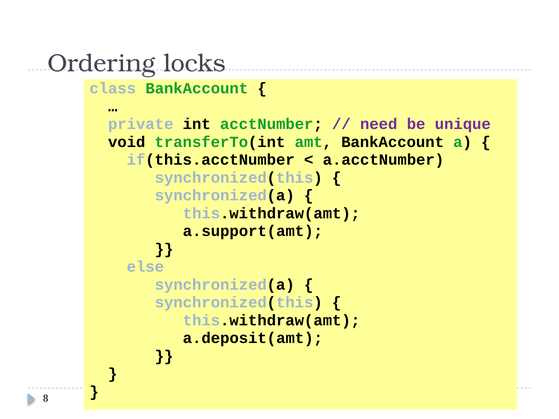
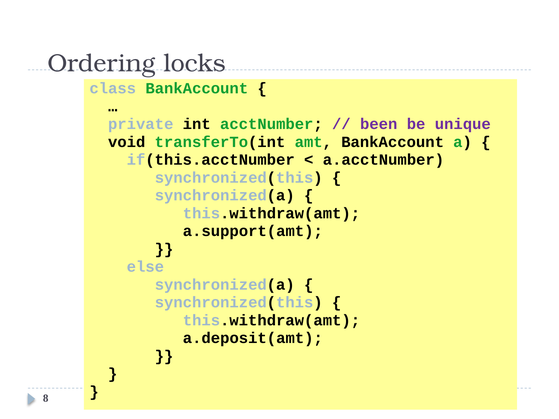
need: need -> been
